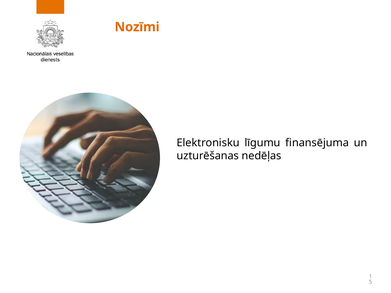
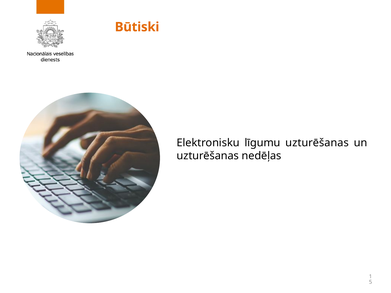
Nozīmi: Nozīmi -> Būtiski
līgumu finansējuma: finansējuma -> uzturēšanas
